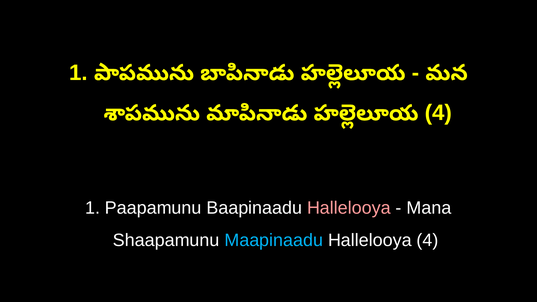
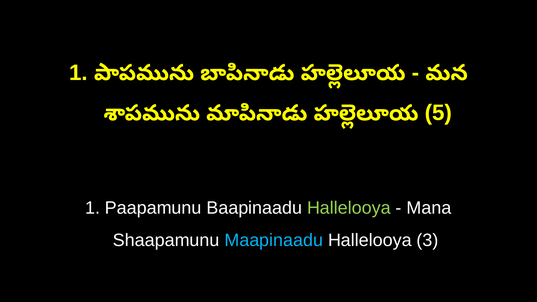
4 at (438, 113): 4 -> 5
Hallelooya at (349, 208) colour: pink -> light green
Hallelooya 4: 4 -> 3
